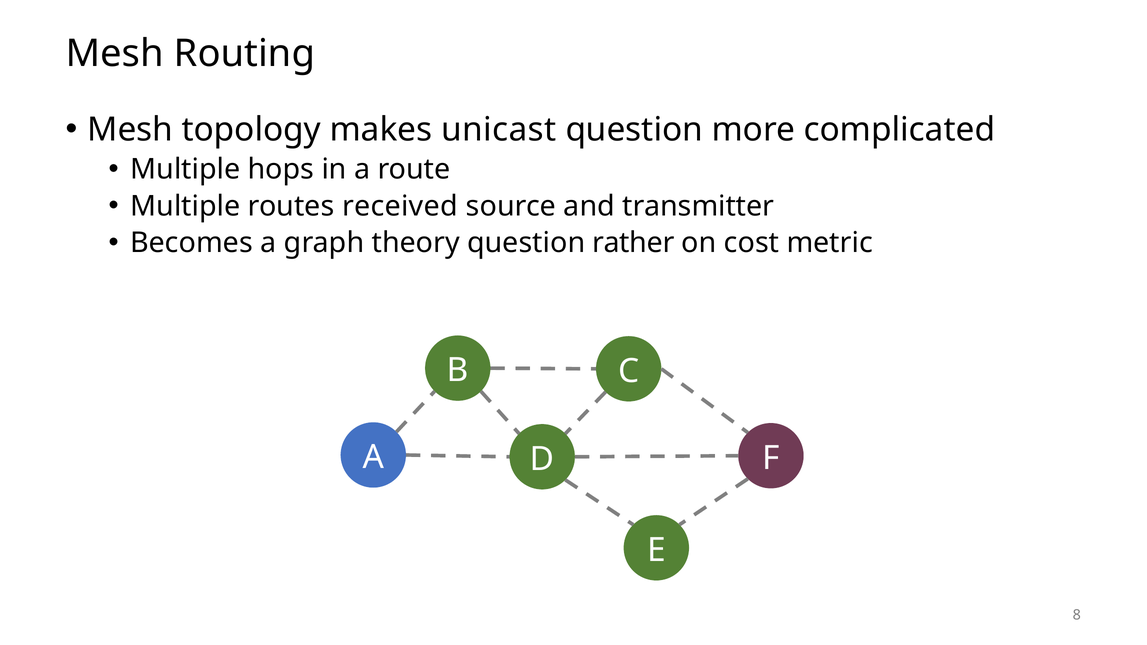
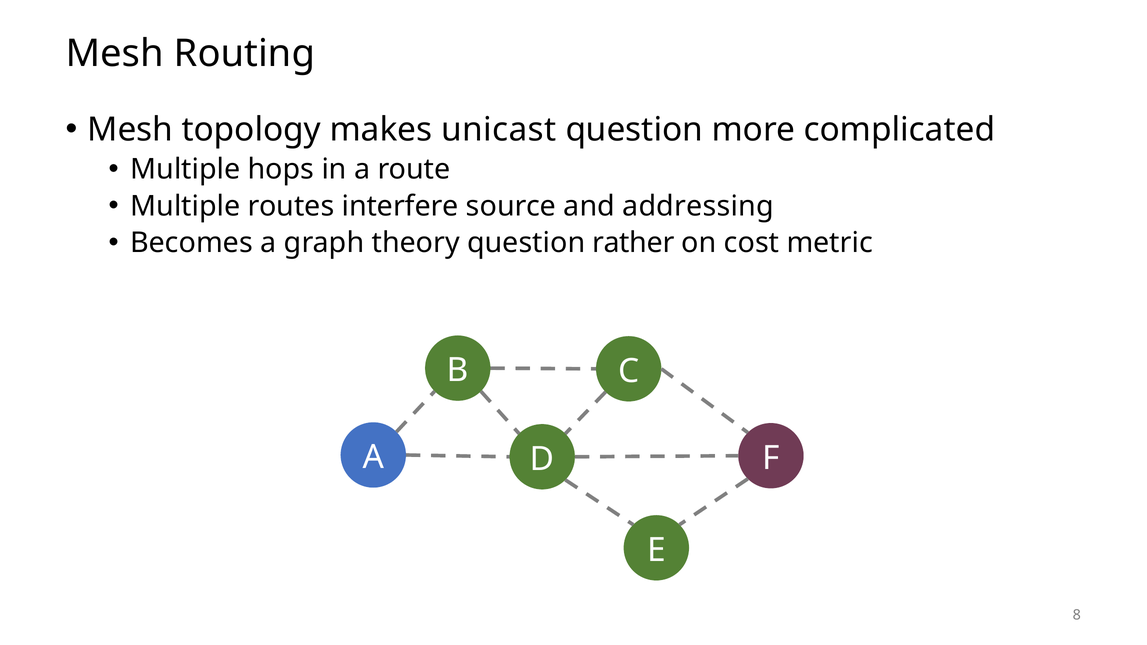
received: received -> interfere
transmitter: transmitter -> addressing
